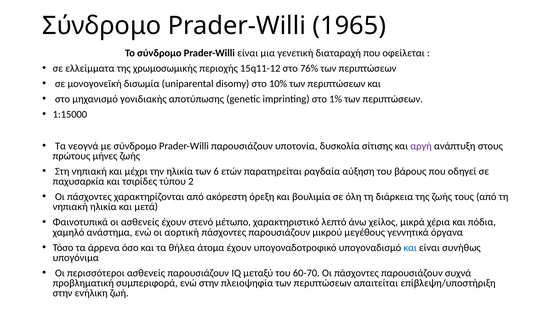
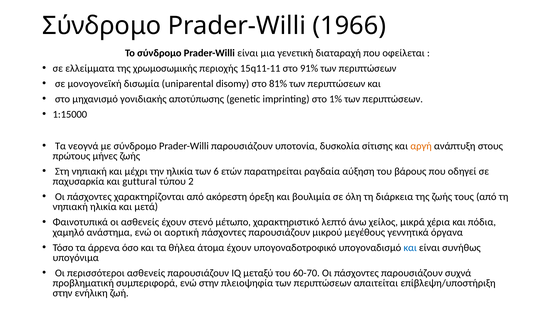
1965: 1965 -> 1966
15q11-12: 15q11-12 -> 15q11-11
76%: 76% -> 91%
10%: 10% -> 81%
αργή colour: purple -> orange
τσιρίδες: τσιρίδες -> guttural
